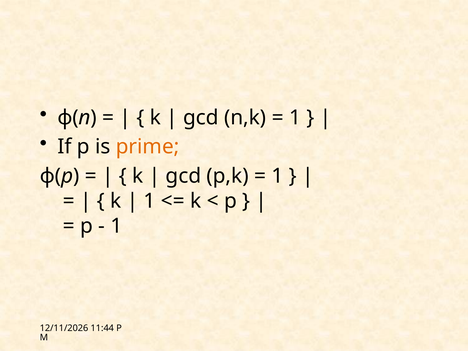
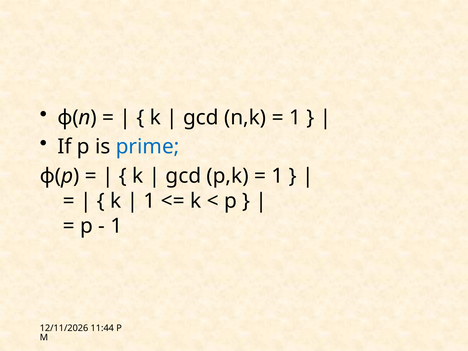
prime colour: orange -> blue
